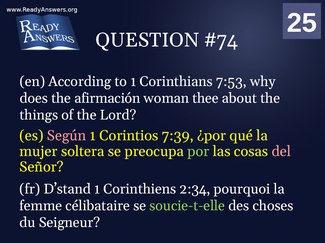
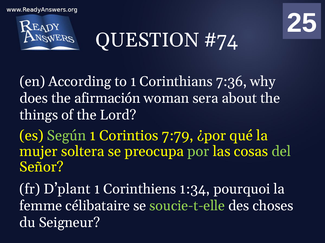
7:53: 7:53 -> 7:36
thee: thee -> sera
Según colour: pink -> light green
7:39: 7:39 -> 7:79
del colour: pink -> light green
D’stand: D’stand -> D’plant
2:34: 2:34 -> 1:34
